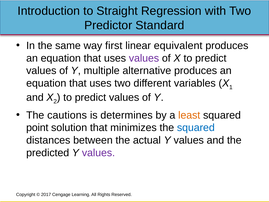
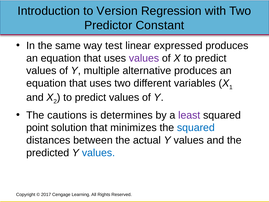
Straight: Straight -> Version
Standard: Standard -> Constant
first: first -> test
equivalent: equivalent -> expressed
least colour: orange -> purple
values at (98, 153) colour: purple -> blue
